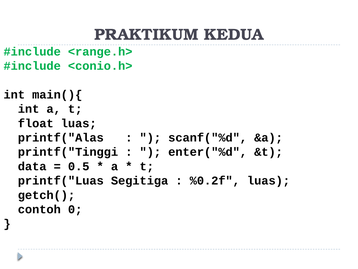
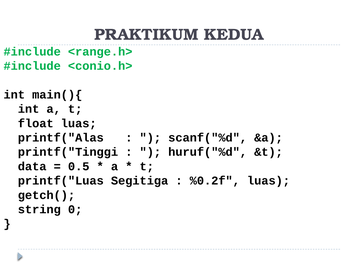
enter("%d: enter("%d -> huruf("%d
contoh: contoh -> string
